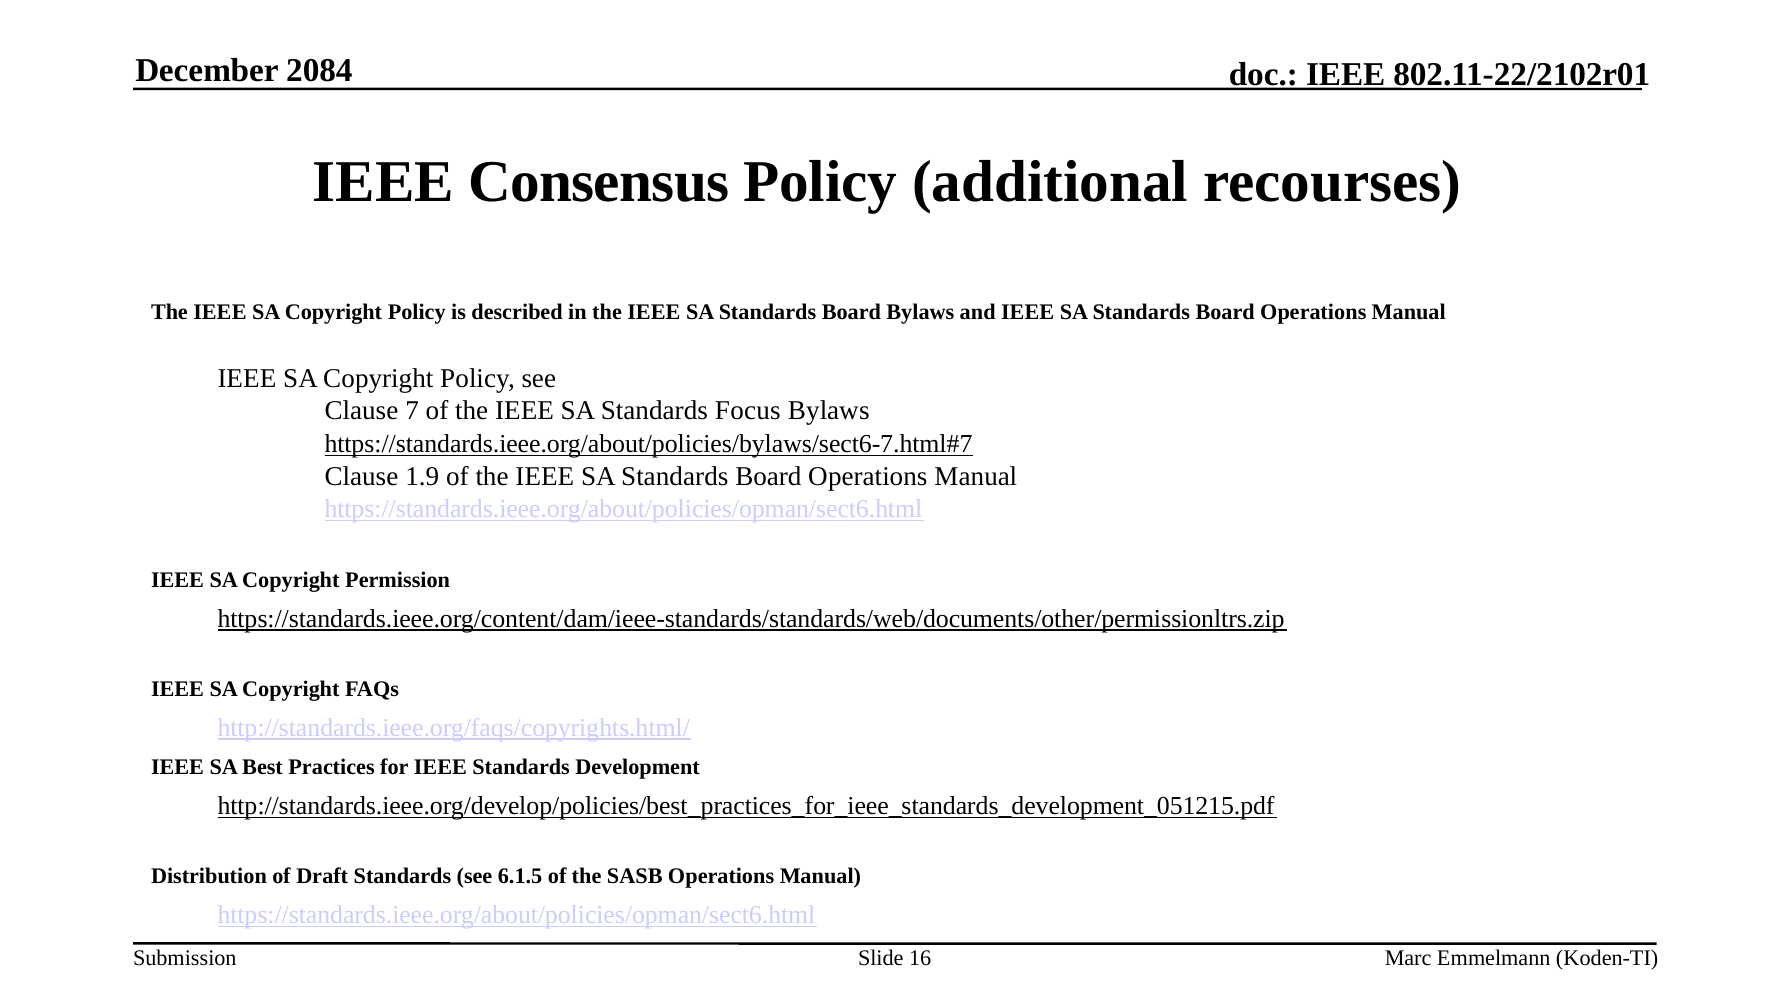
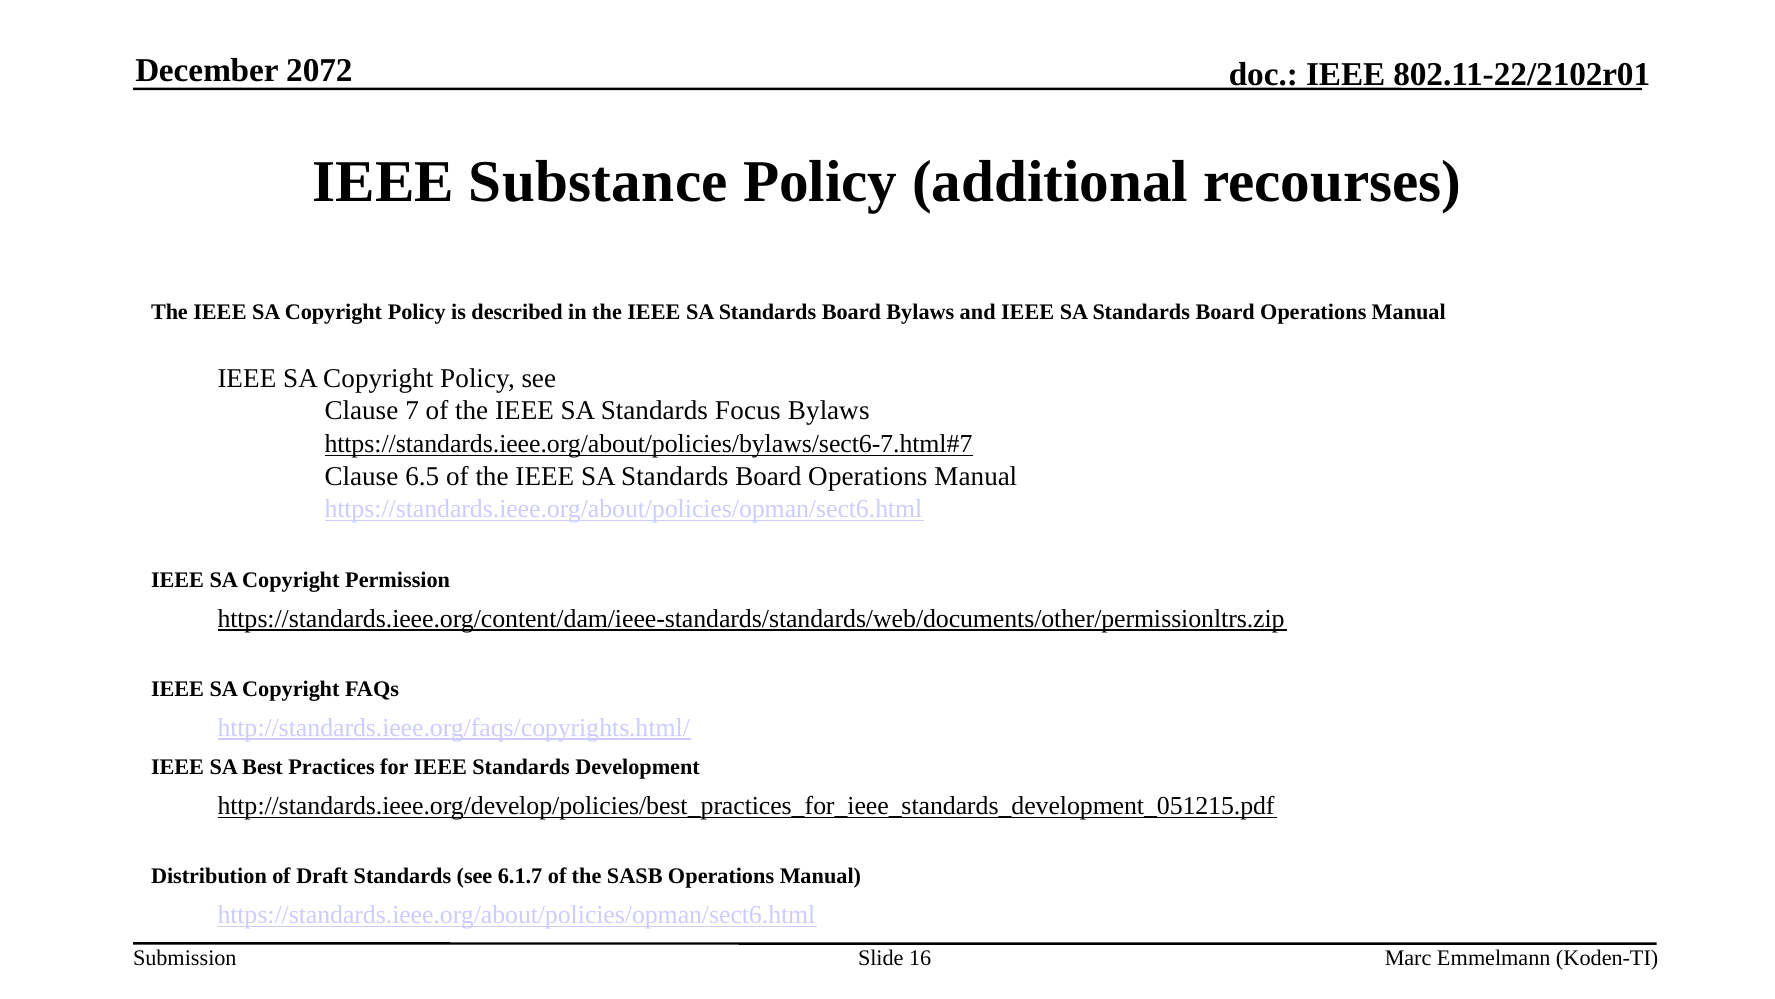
2084: 2084 -> 2072
Consensus: Consensus -> Substance
1.9: 1.9 -> 6.5
6.1.5: 6.1.5 -> 6.1.7
